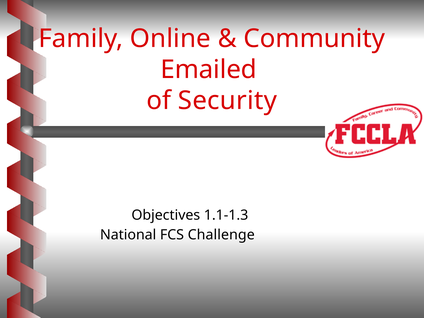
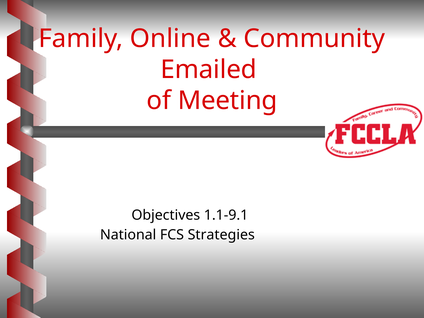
Security: Security -> Meeting
1.1-1.3: 1.1-1.3 -> 1.1-9.1
Challenge: Challenge -> Strategies
